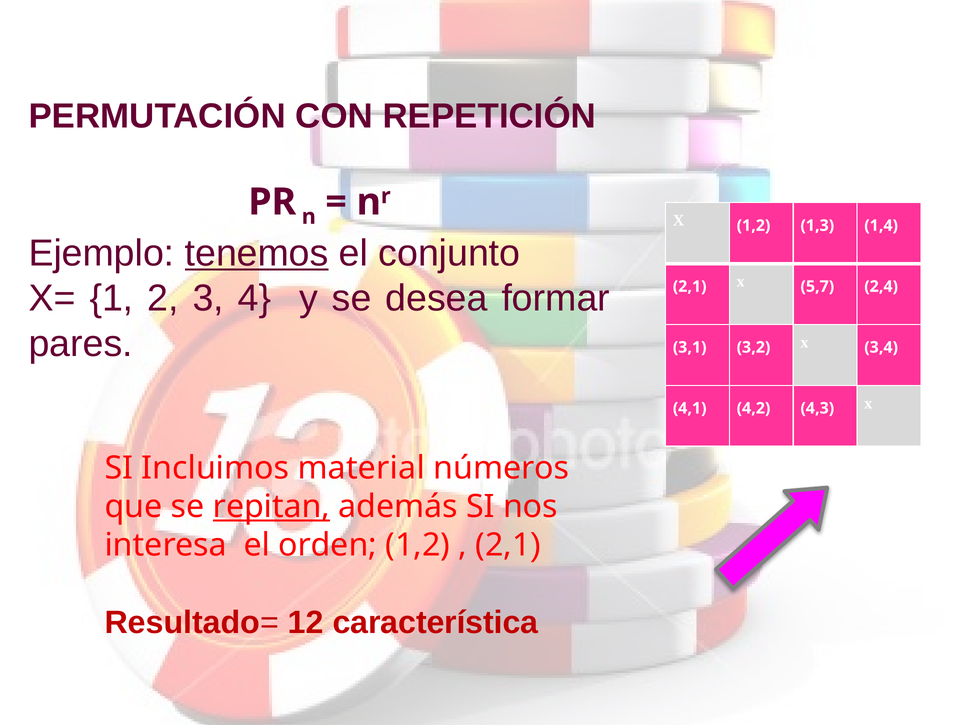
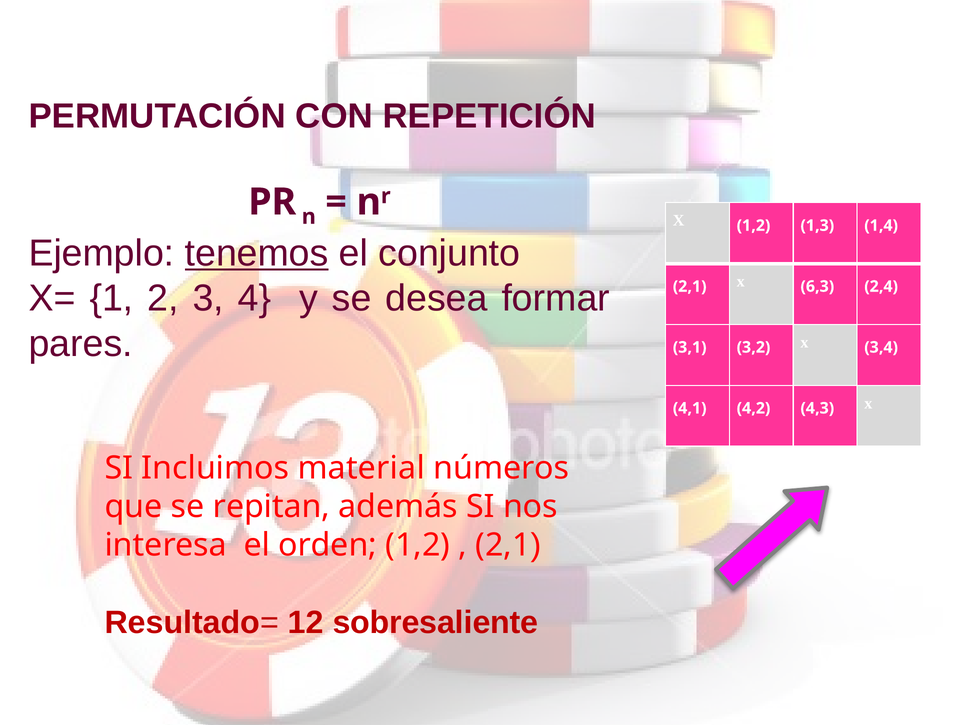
5,7: 5,7 -> 6,3
repitan underline: present -> none
característica: característica -> sobresaliente
